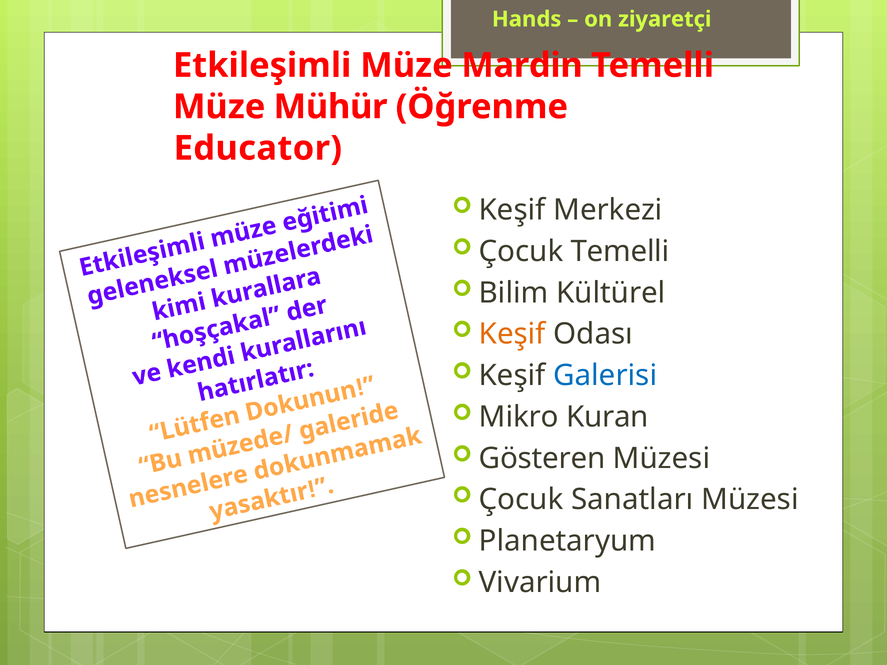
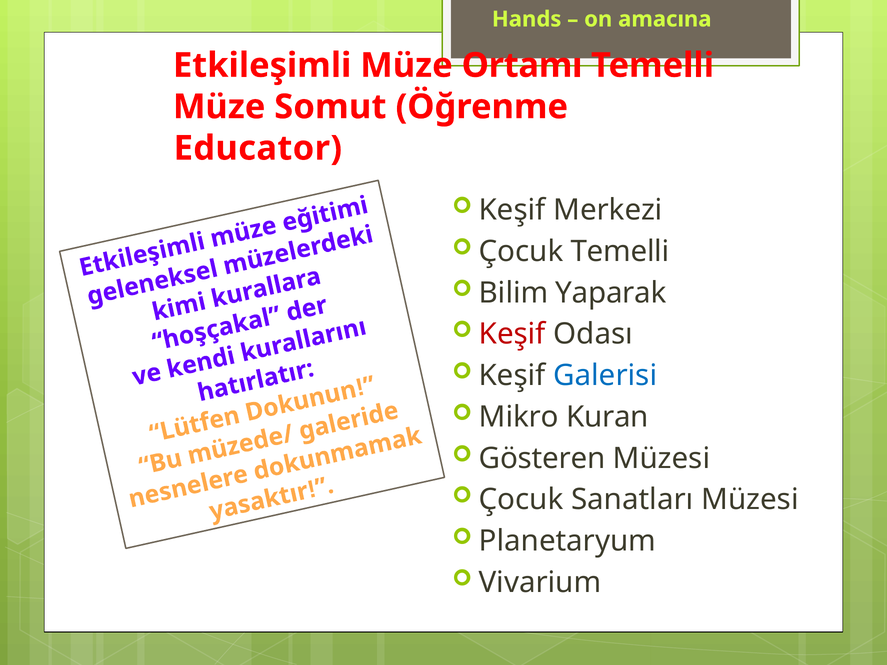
ziyaretçi: ziyaretçi -> amacına
Mardin: Mardin -> Ortamı
Mühür: Mühür -> Somut
Kültürel: Kültürel -> Yaparak
Keşif at (512, 334) colour: orange -> red
